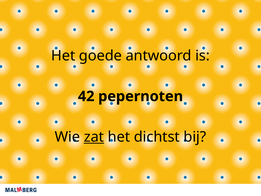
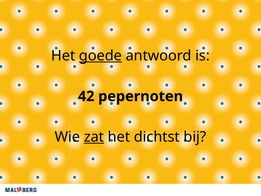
goede underline: none -> present
